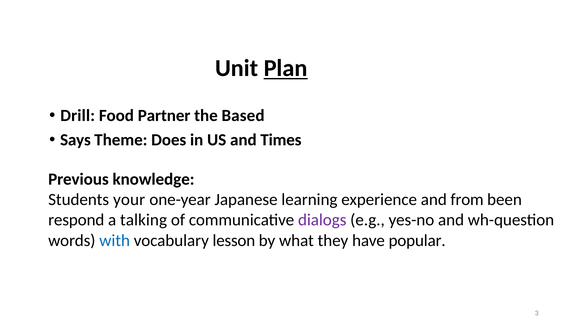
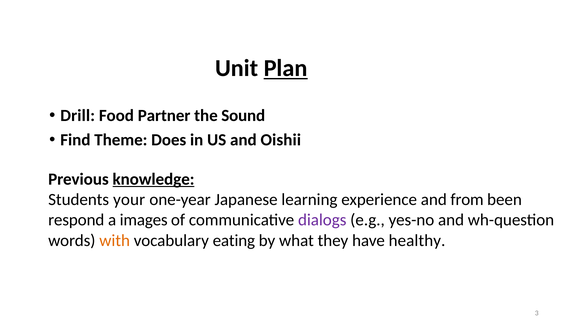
Based: Based -> Sound
Says: Says -> Find
Times: Times -> Oishii
knowledge underline: none -> present
talking: talking -> images
with colour: blue -> orange
lesson: lesson -> eating
popular: popular -> healthy
